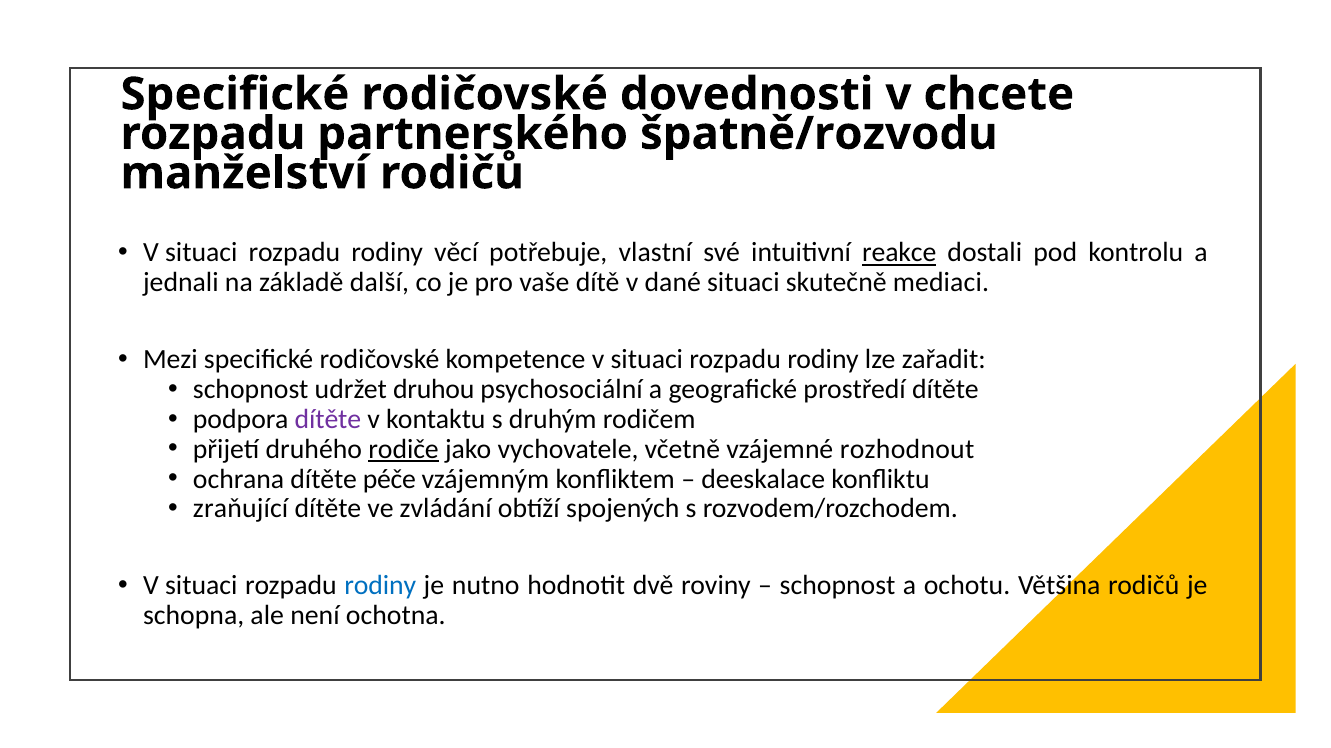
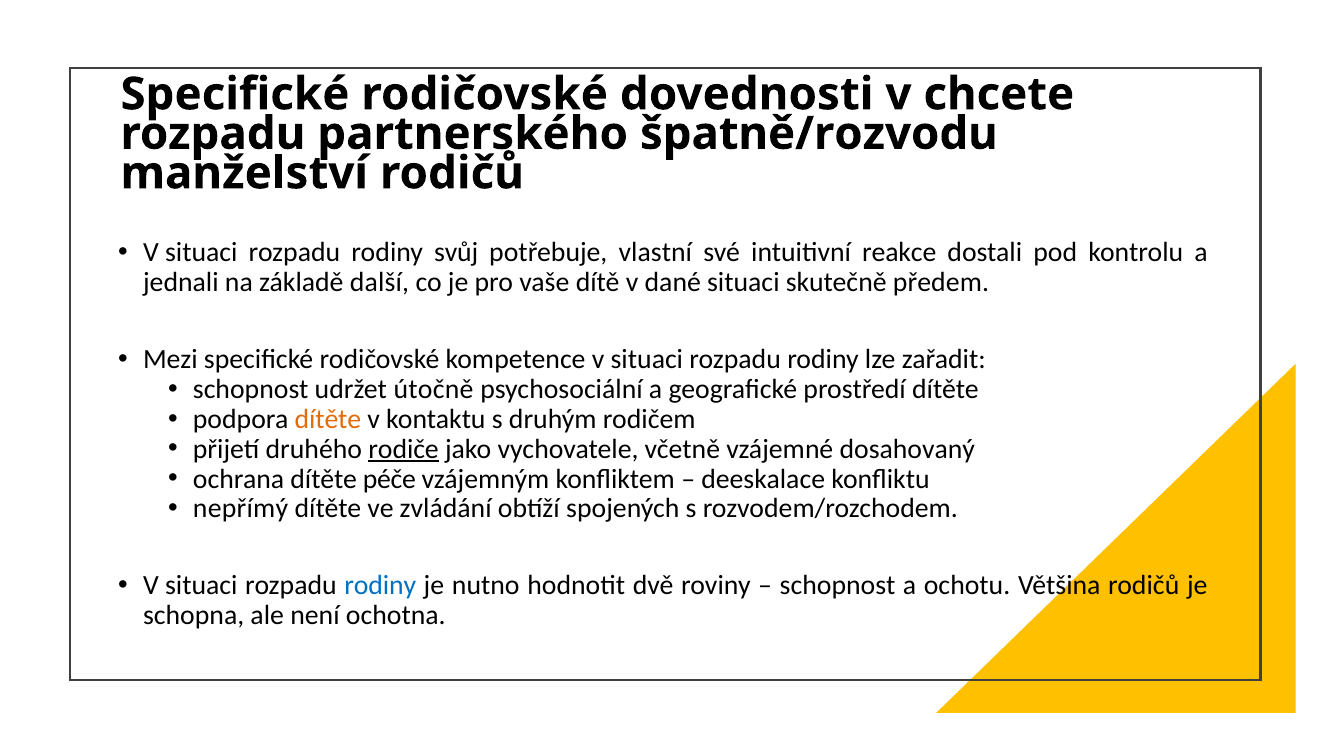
věcí: věcí -> svůj
reakce underline: present -> none
mediaci: mediaci -> předem
druhou: druhou -> útočně
dítěte at (328, 419) colour: purple -> orange
rozhodnout: rozhodnout -> dosahovaný
zraňující: zraňující -> nepřímý
